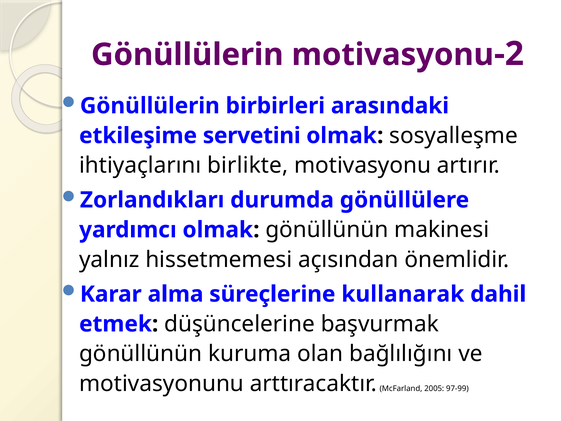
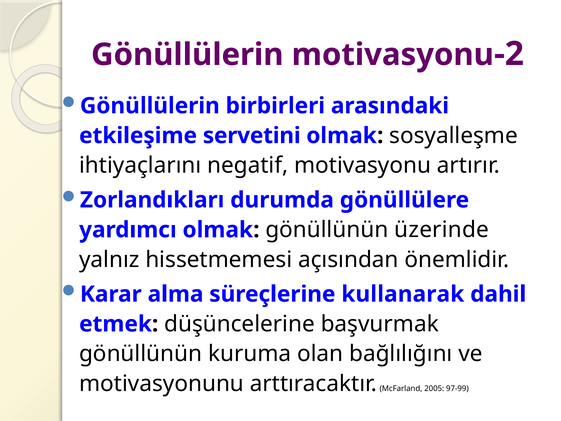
birlikte: birlikte -> negatif
makinesi: makinesi -> üzerinde
